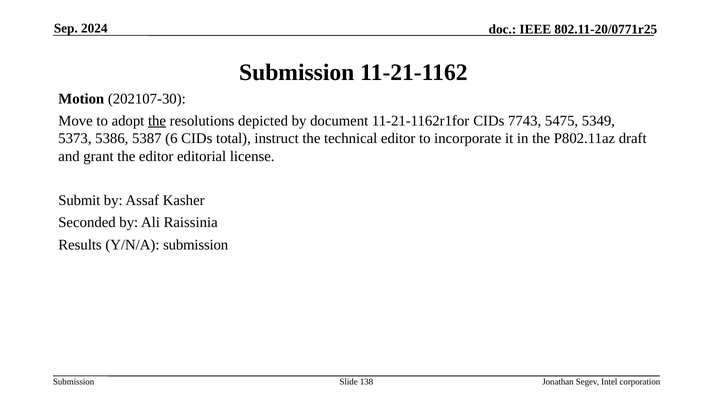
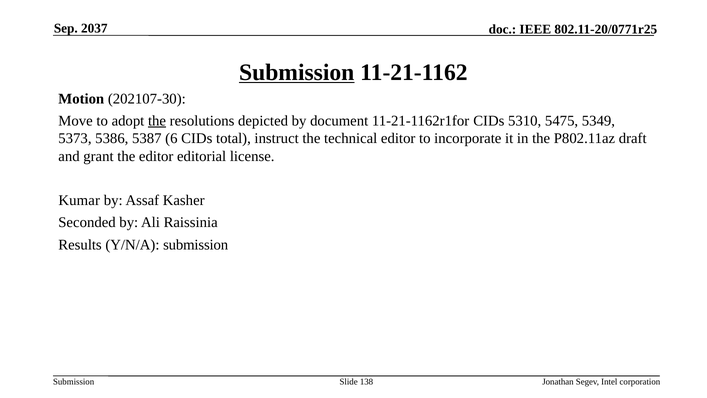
2024: 2024 -> 2037
Submission at (297, 72) underline: none -> present
7743: 7743 -> 5310
Submit: Submit -> Kumar
